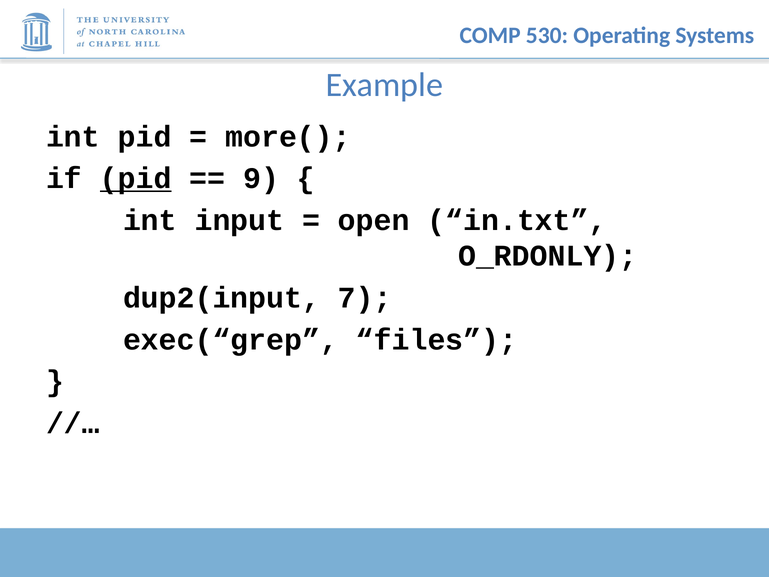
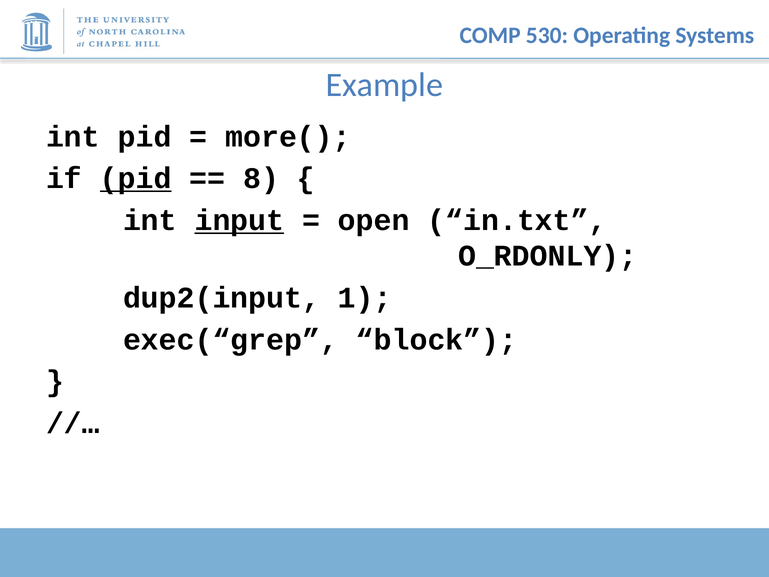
9: 9 -> 8
input underline: none -> present
7: 7 -> 1
files: files -> block
